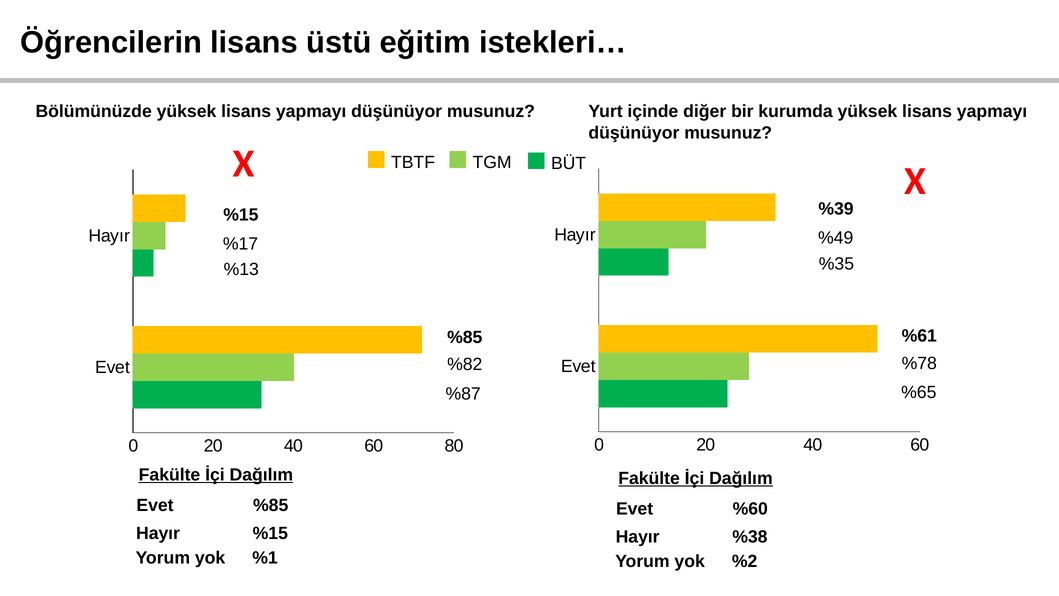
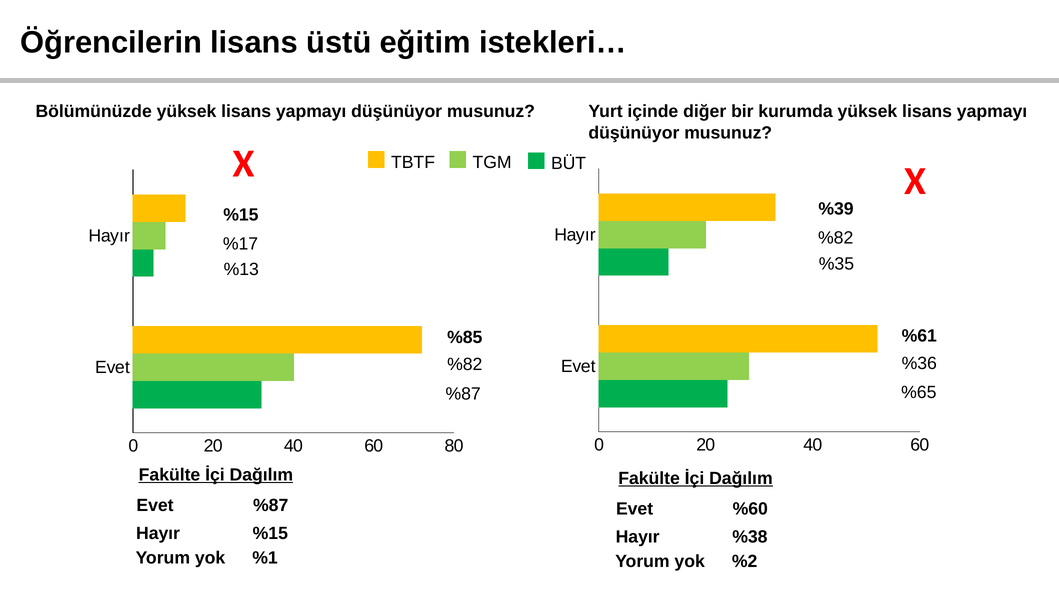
%49 at (836, 238): %49 -> %82
%78: %78 -> %36
Evet %85: %85 -> %87
